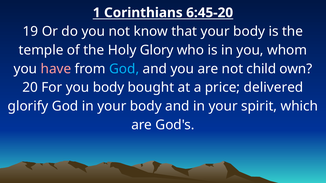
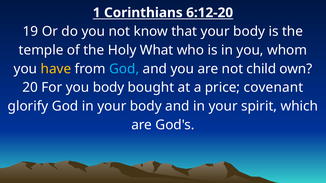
6:45-20: 6:45-20 -> 6:12-20
Glory: Glory -> What
have colour: pink -> yellow
delivered: delivered -> covenant
